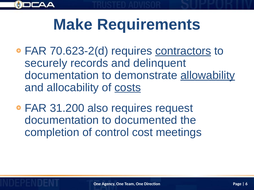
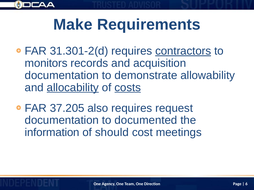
70.623-2(d: 70.623-2(d -> 31.301-2(d
securely: securely -> monitors
delinquent: delinquent -> acquisition
allowability underline: present -> none
allocability underline: none -> present
31.200: 31.200 -> 37.205
completion: completion -> information
control: control -> should
